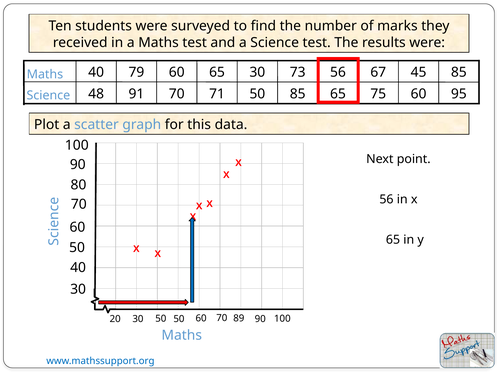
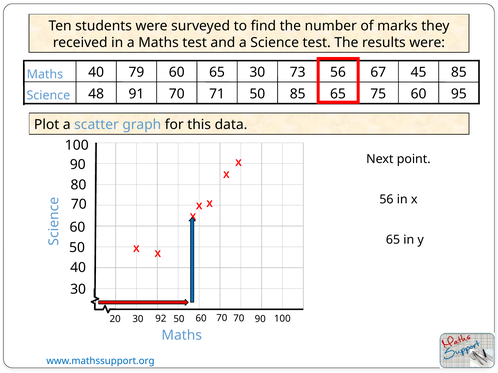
30 50: 50 -> 92
70 89: 89 -> 70
